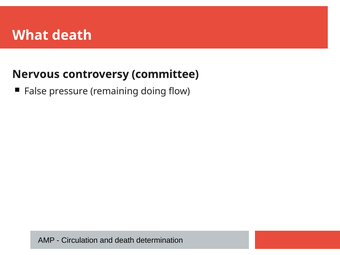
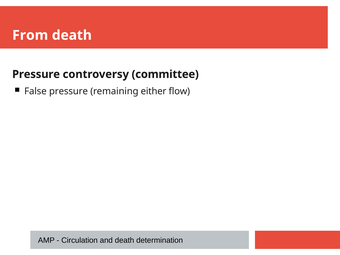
What: What -> From
Nervous at (36, 74): Nervous -> Pressure
doing: doing -> either
